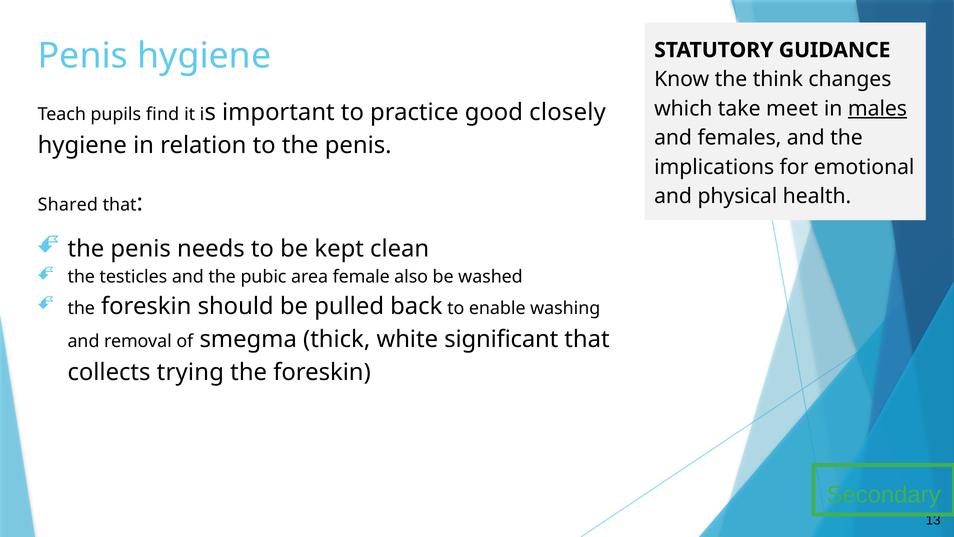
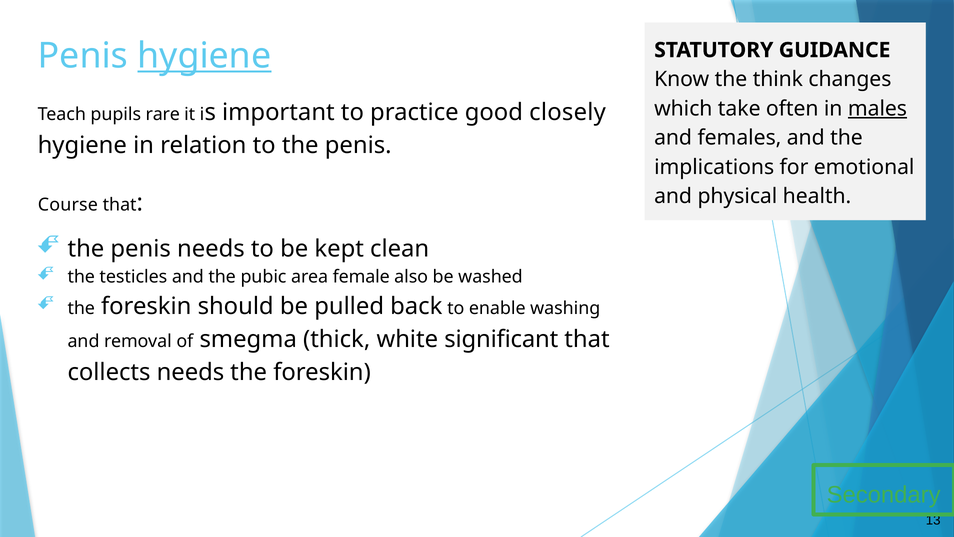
hygiene at (204, 56) underline: none -> present
meet: meet -> often
find: find -> rare
Shared: Shared -> Course
collects trying: trying -> needs
